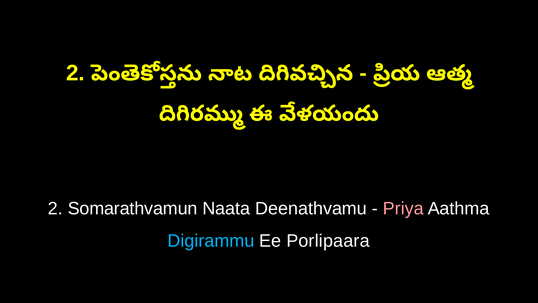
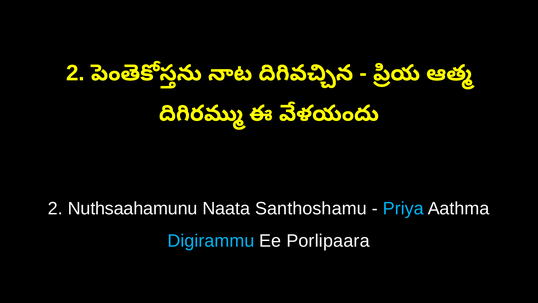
Somarathvamun: Somarathvamun -> Nuthsaahamunu
Deenathvamu: Deenathvamu -> Santhoshamu
Priya colour: pink -> light blue
